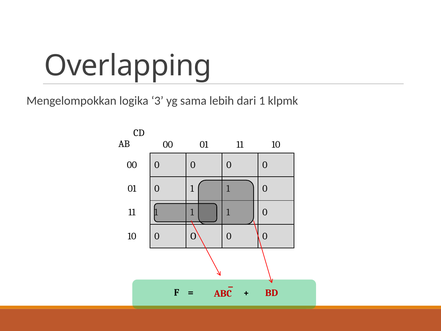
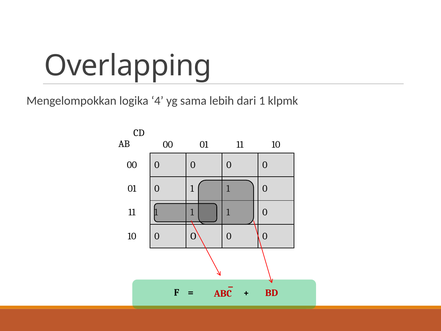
3: 3 -> 4
